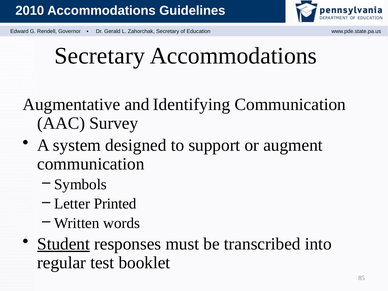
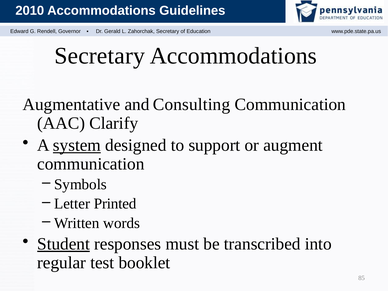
Identifying: Identifying -> Consulting
Survey: Survey -> Clarify
system underline: none -> present
